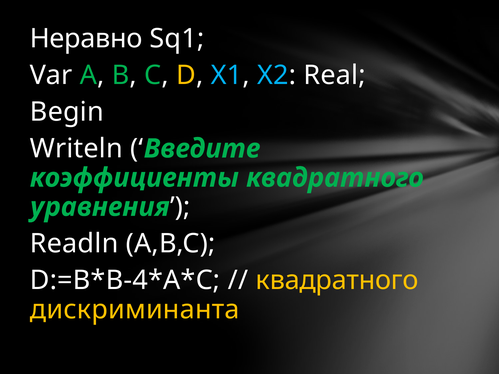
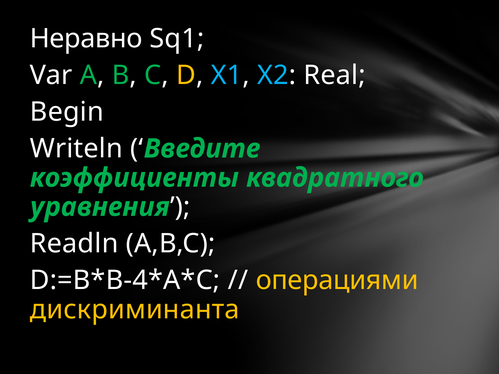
квадратного at (337, 280): квадратного -> операциями
